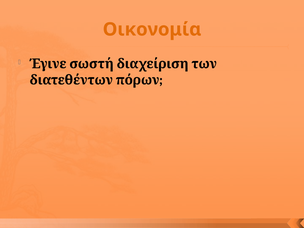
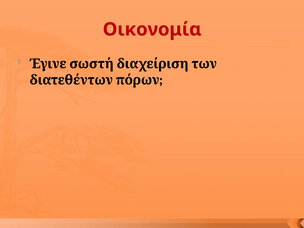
Οικονομία colour: orange -> red
